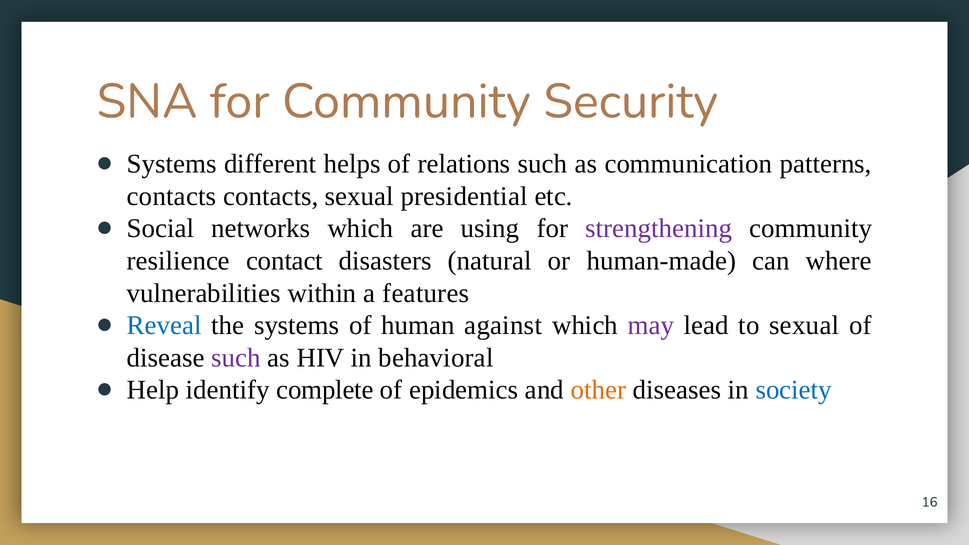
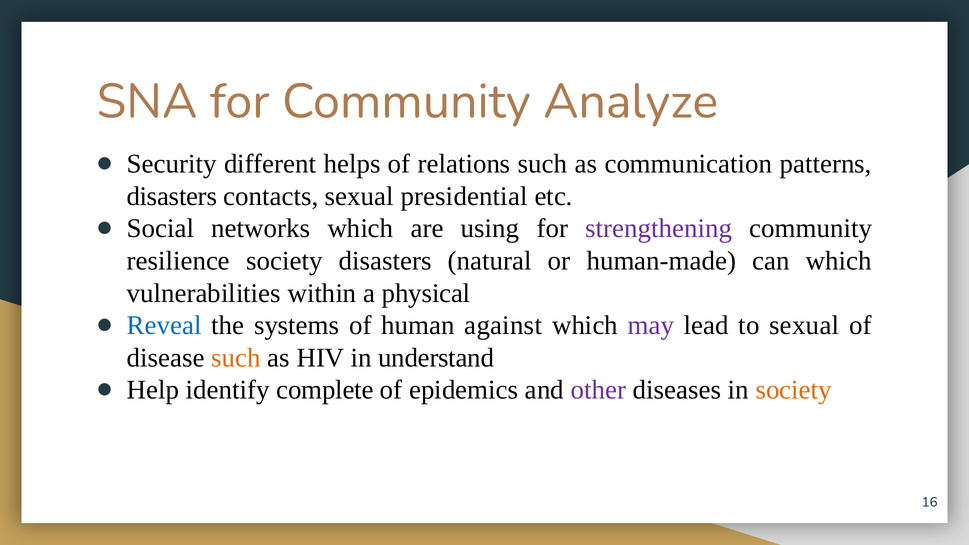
Security: Security -> Analyze
Systems at (172, 164): Systems -> Security
contacts at (172, 196): contacts -> disasters
resilience contact: contact -> society
can where: where -> which
features: features -> physical
such at (236, 358) colour: purple -> orange
behavioral: behavioral -> understand
other colour: orange -> purple
society at (794, 390) colour: blue -> orange
